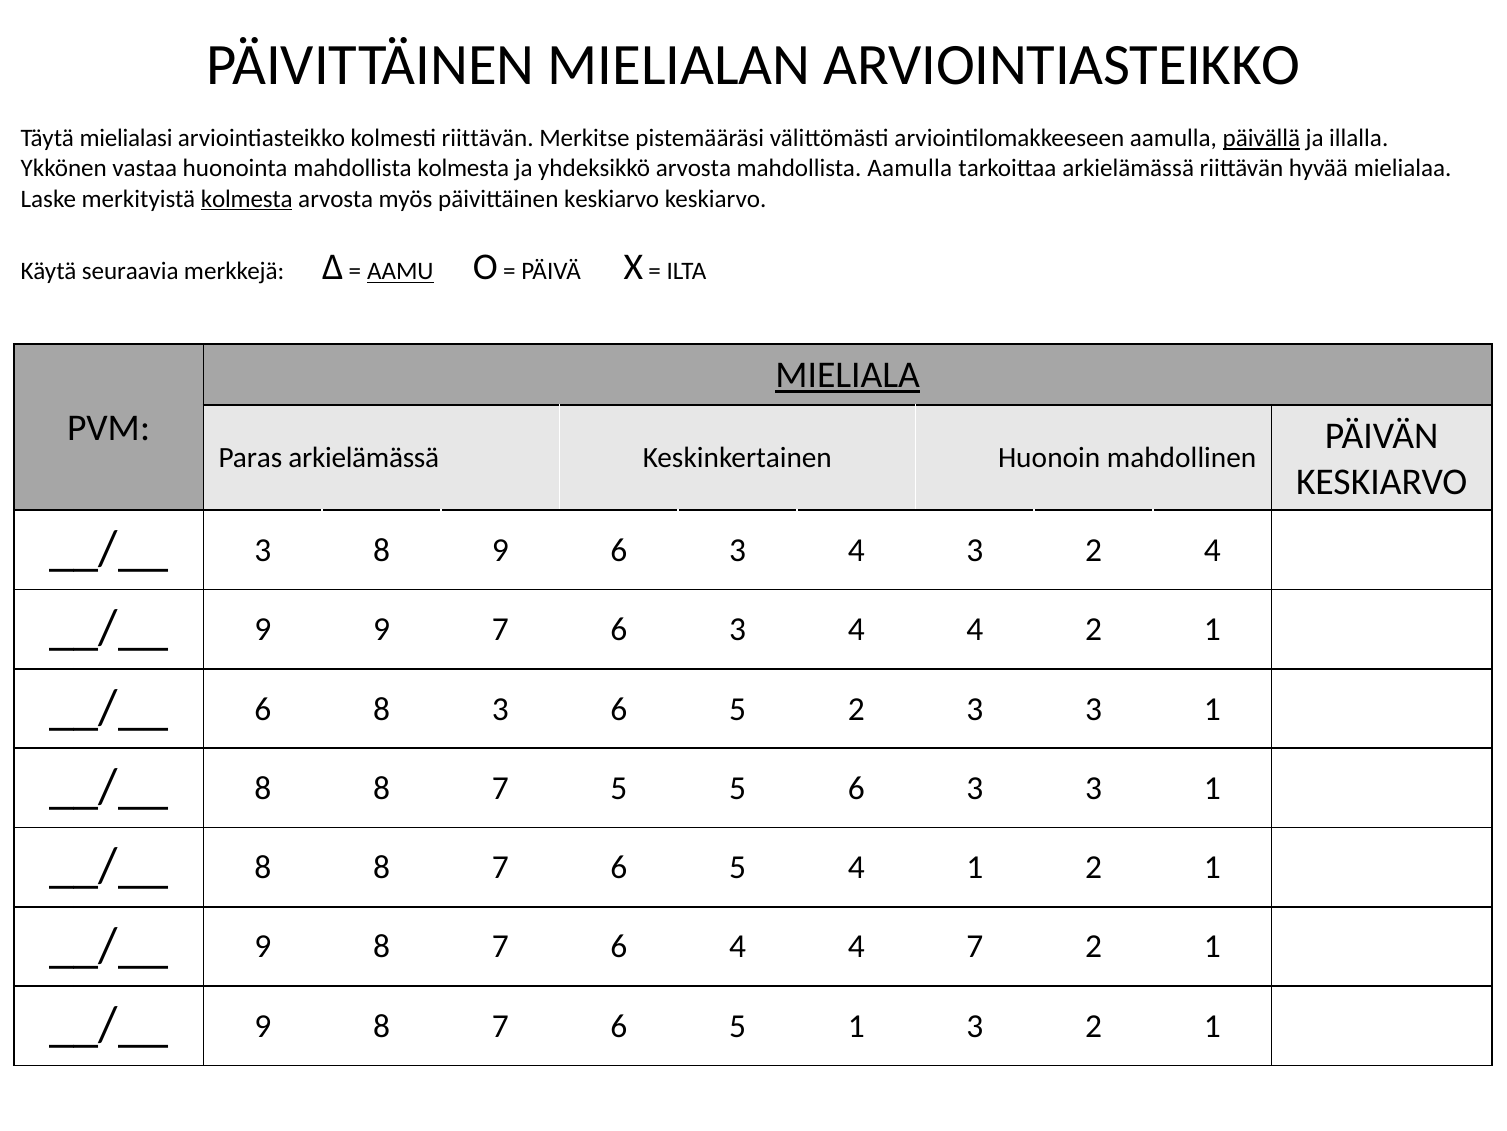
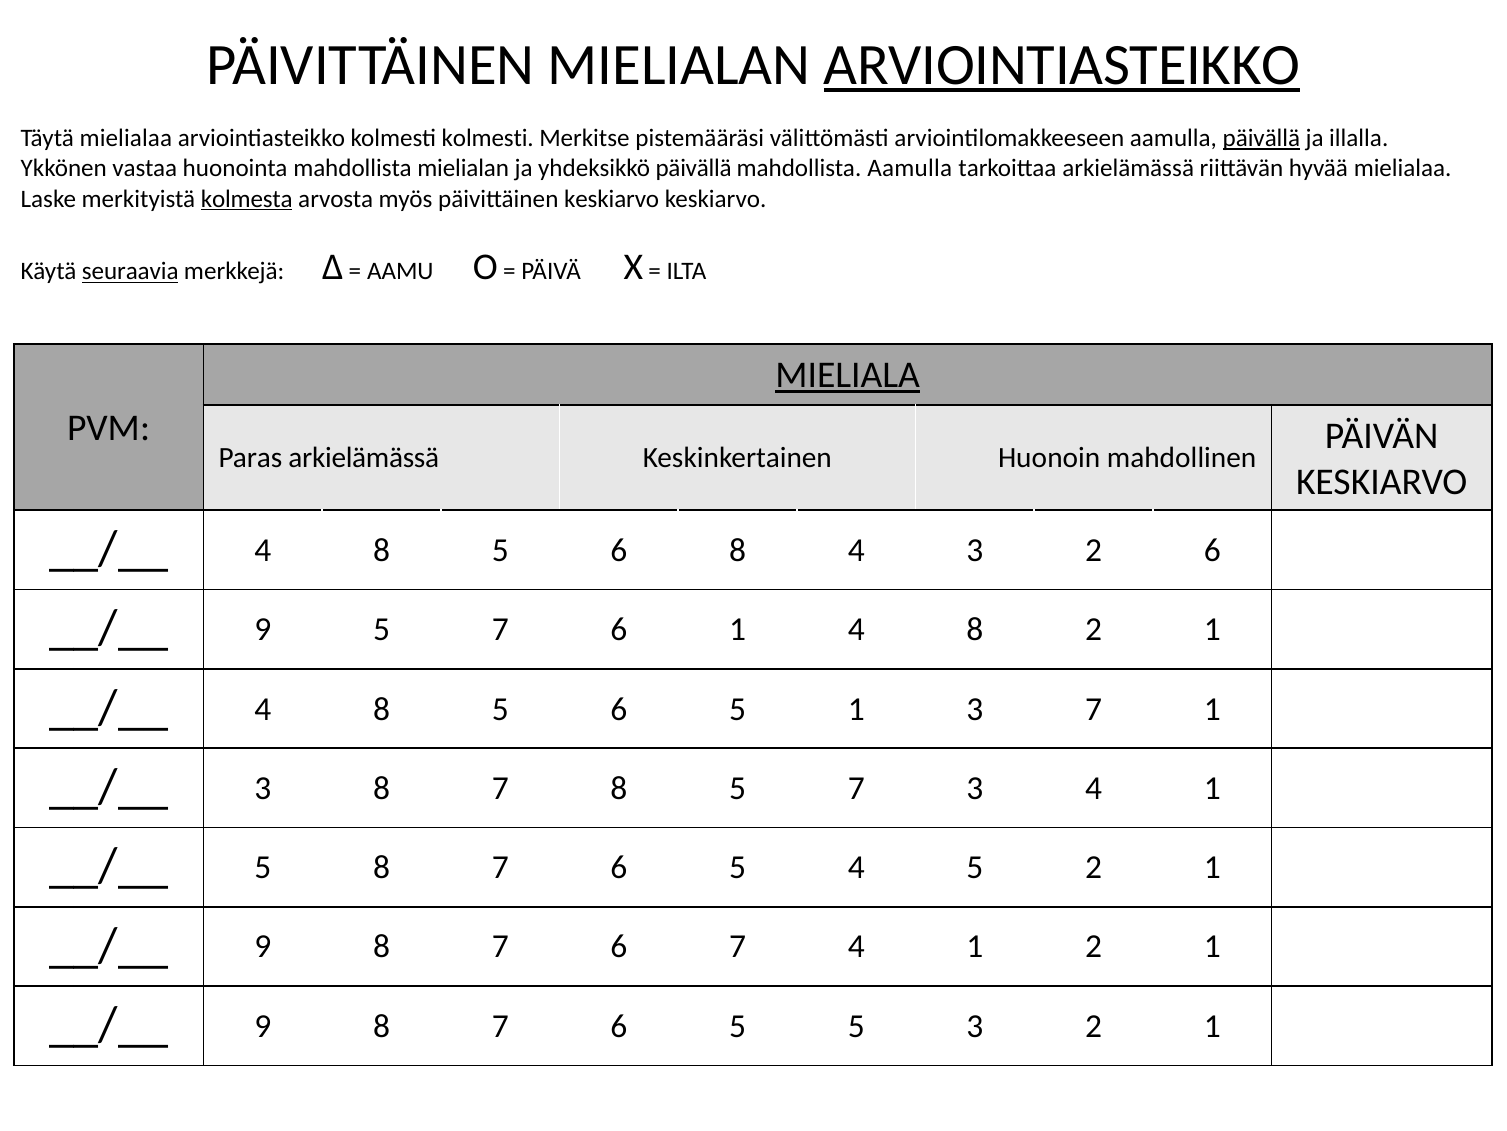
ARVIOINTIASTEIKKO at (1062, 65) underline: none -> present
Täytä mielialasi: mielialasi -> mielialaa
kolmesti riittävän: riittävän -> kolmesti
mahdollista kolmesta: kolmesta -> mielialan
yhdeksikkö arvosta: arvosta -> päivällä
seuraavia underline: none -> present
AAMU underline: present -> none
3 at (263, 550): 3 -> 4
9 at (500, 550): 9 -> 5
3 at (738, 550): 3 -> 8
2 4: 4 -> 6
9 9: 9 -> 5
7 6 3: 3 -> 1
4 at (975, 629): 4 -> 8
6 at (263, 709): 6 -> 4
3 at (500, 709): 3 -> 5
5 2: 2 -> 1
3 at (1094, 709): 3 -> 7
8 at (263, 788): 8 -> 3
7 5: 5 -> 8
6 at (856, 788): 6 -> 7
3 at (1094, 788): 3 -> 4
8 at (263, 867): 8 -> 5
4 1: 1 -> 5
6 4: 4 -> 7
7 at (975, 946): 7 -> 1
5 1: 1 -> 5
